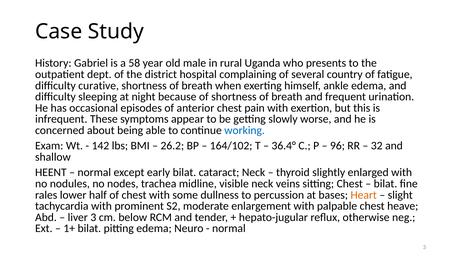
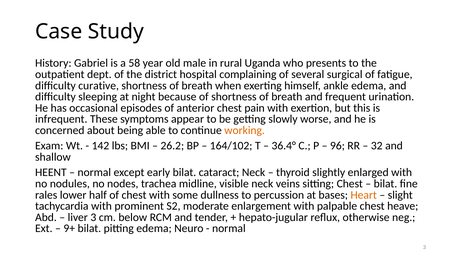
country: country -> surgical
working colour: blue -> orange
1+: 1+ -> 9+
